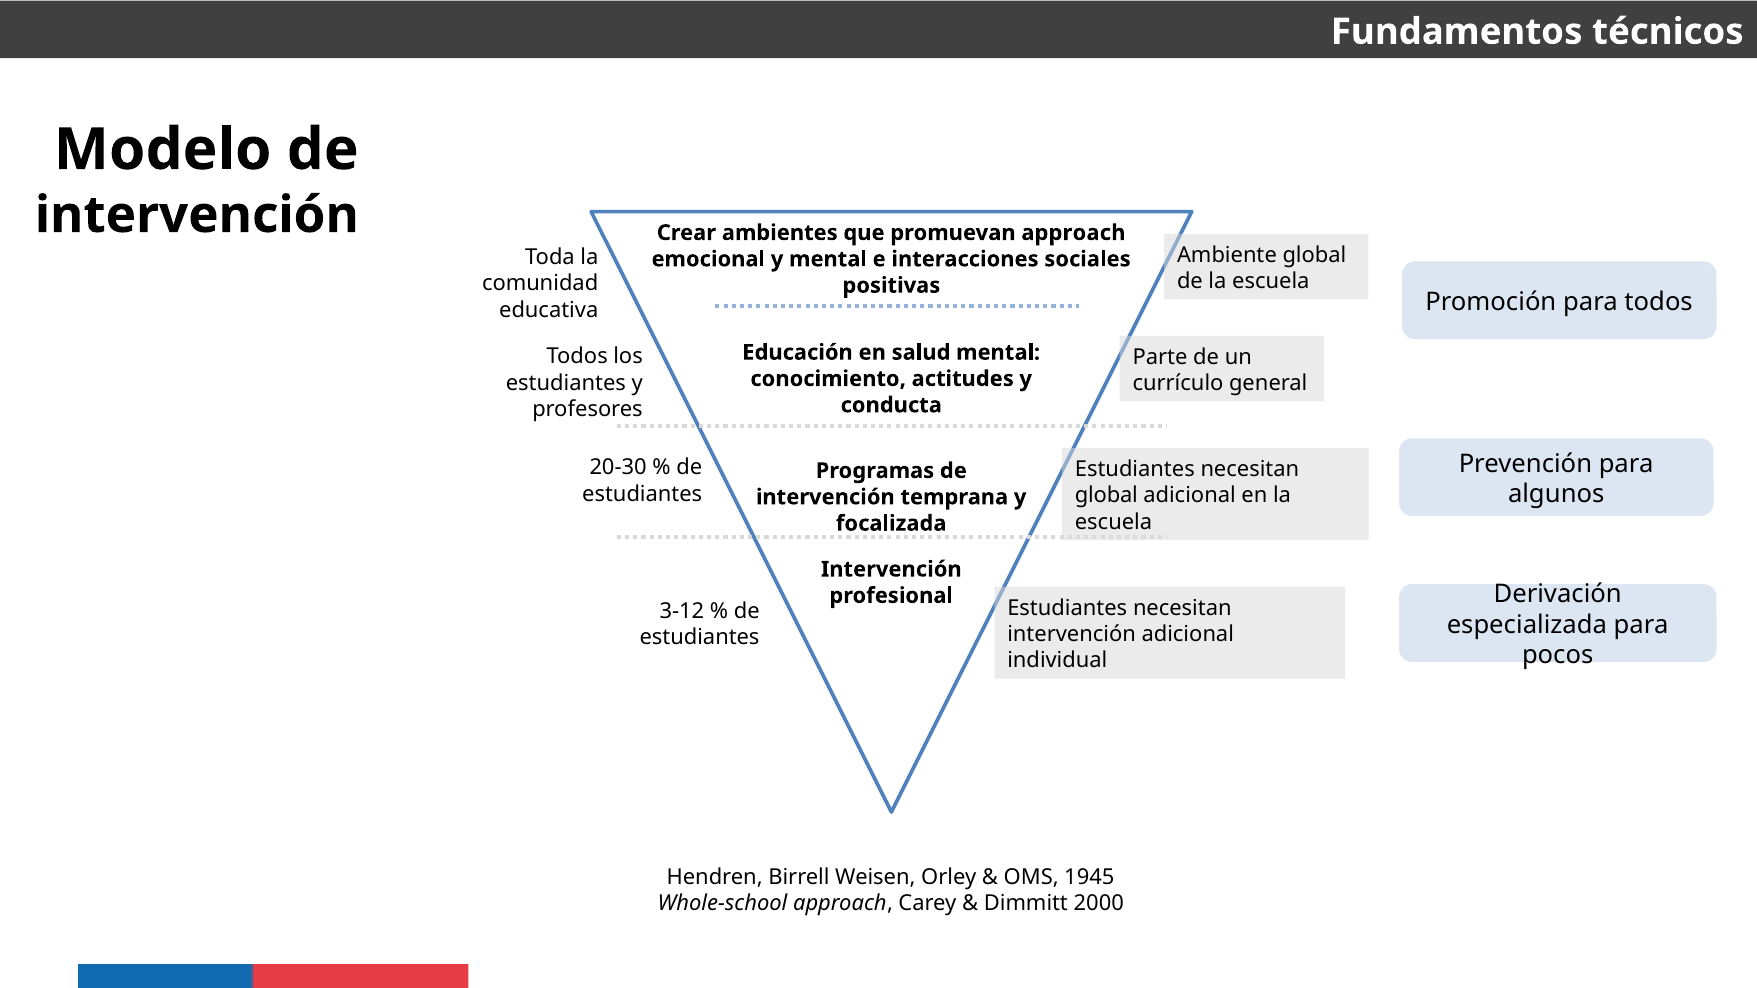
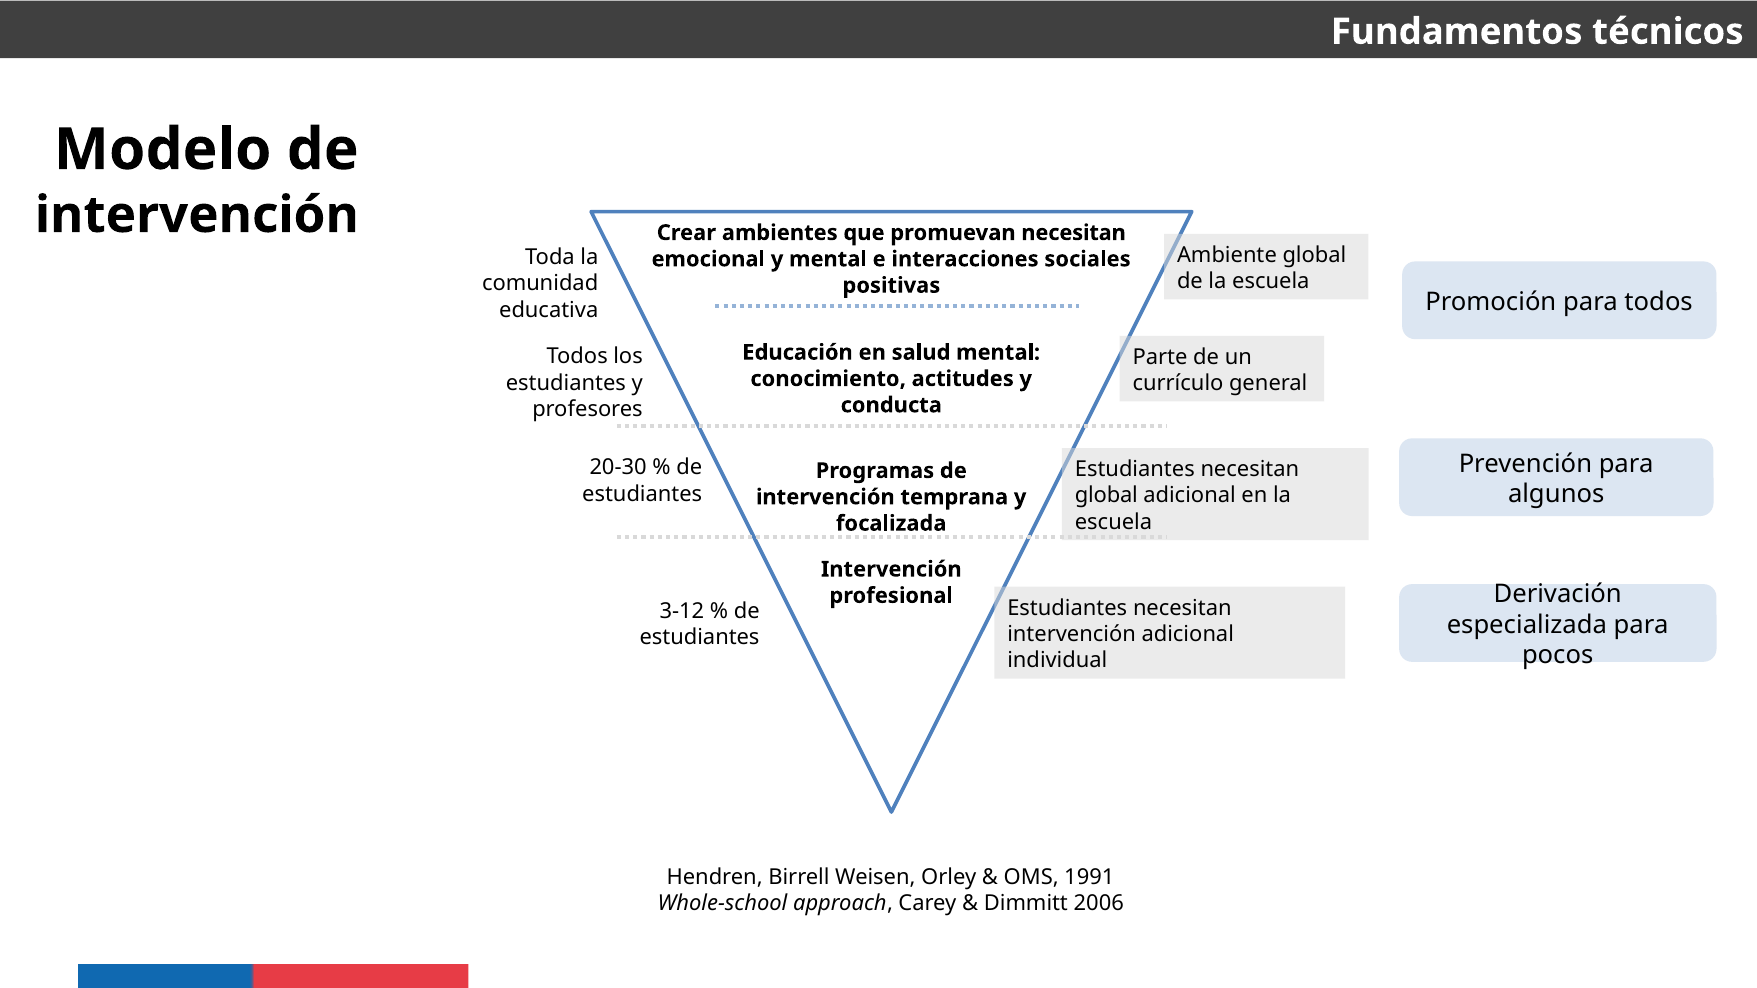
promuevan approach: approach -> necesitan
1945: 1945 -> 1991
2000: 2000 -> 2006
